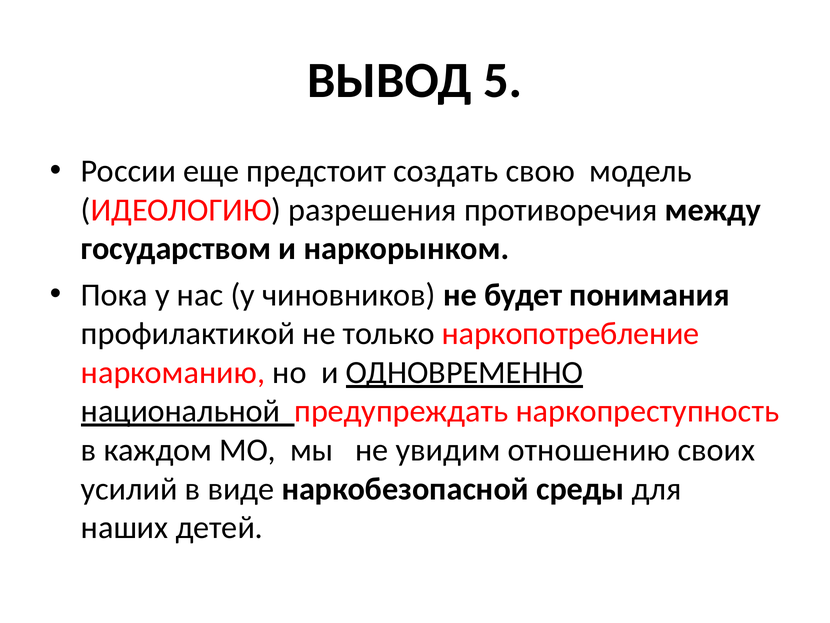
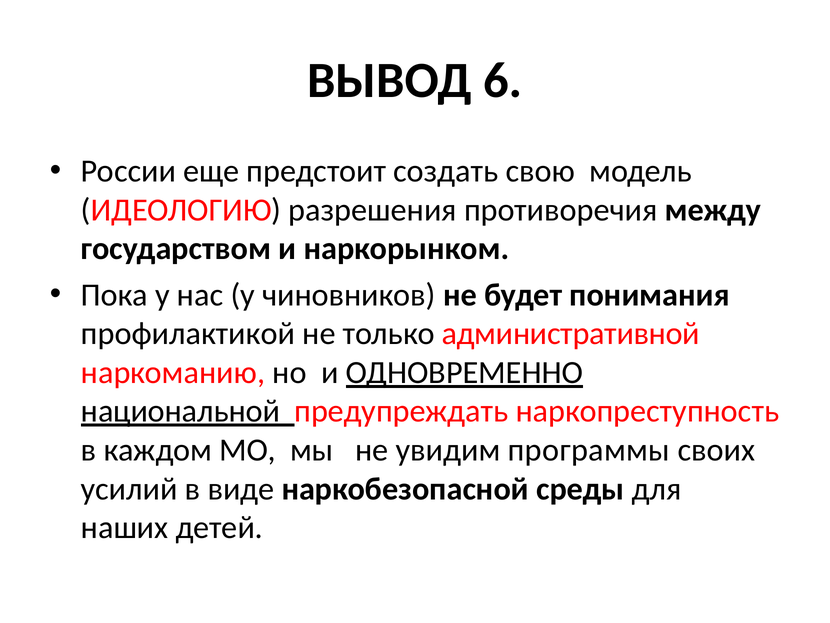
5: 5 -> 6
наркопотребление: наркопотребление -> административной
отношению: отношению -> программы
